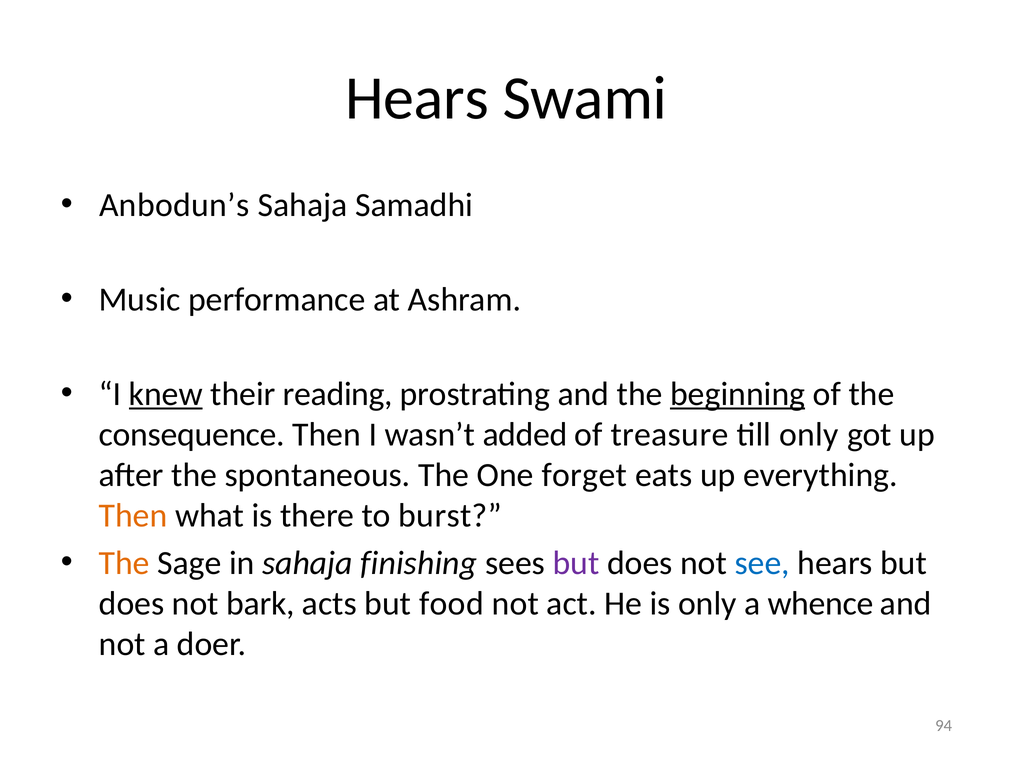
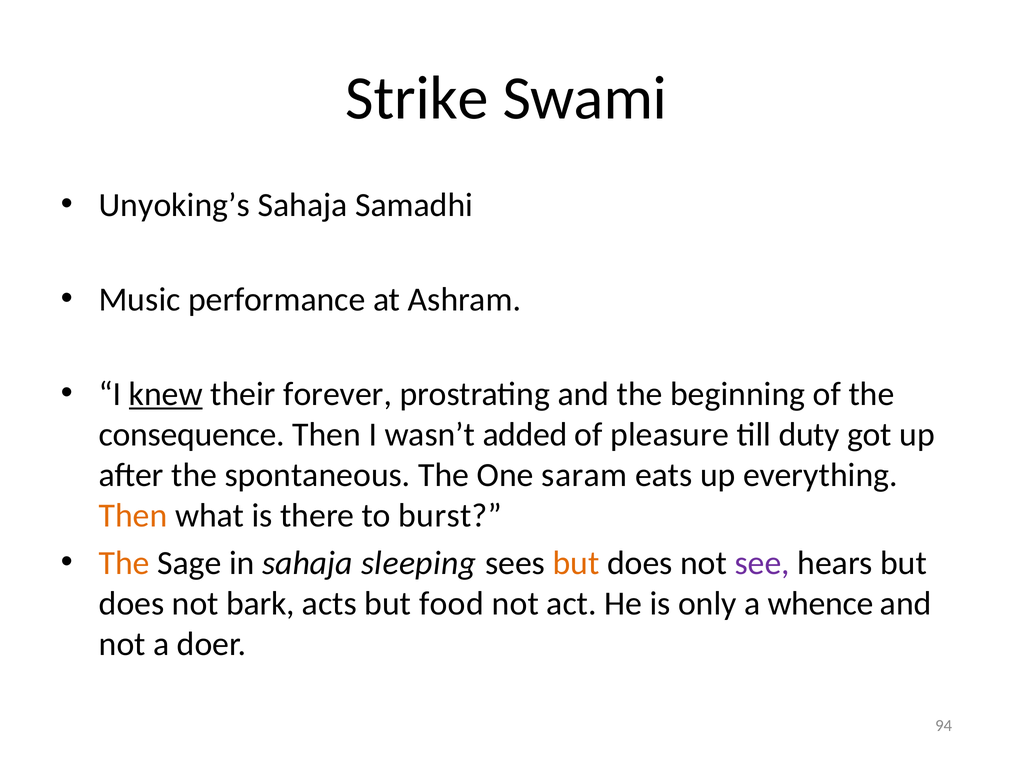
Hears at (417, 98): Hears -> Strike
Anbodun’s: Anbodun’s -> Unyoking’s
reading: reading -> forever
beginning underline: present -> none
treasure: treasure -> pleasure
till only: only -> duty
forget: forget -> saram
finishing: finishing -> sleeping
but at (576, 563) colour: purple -> orange
see colour: blue -> purple
